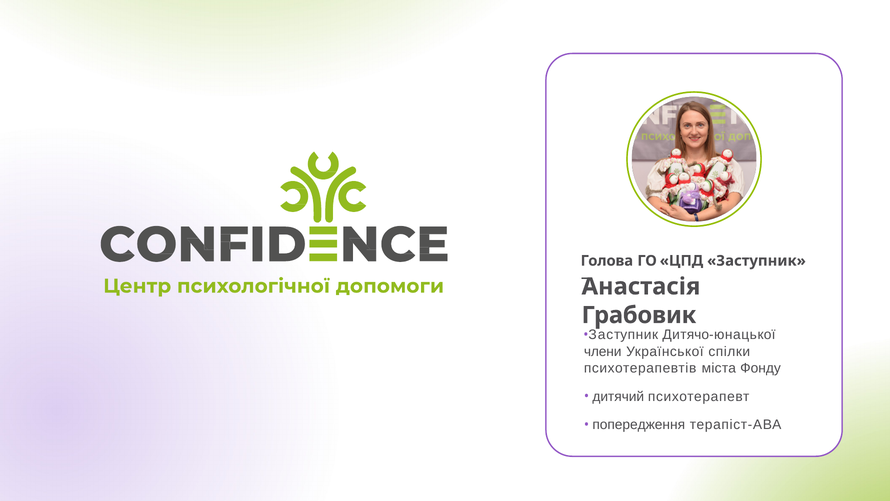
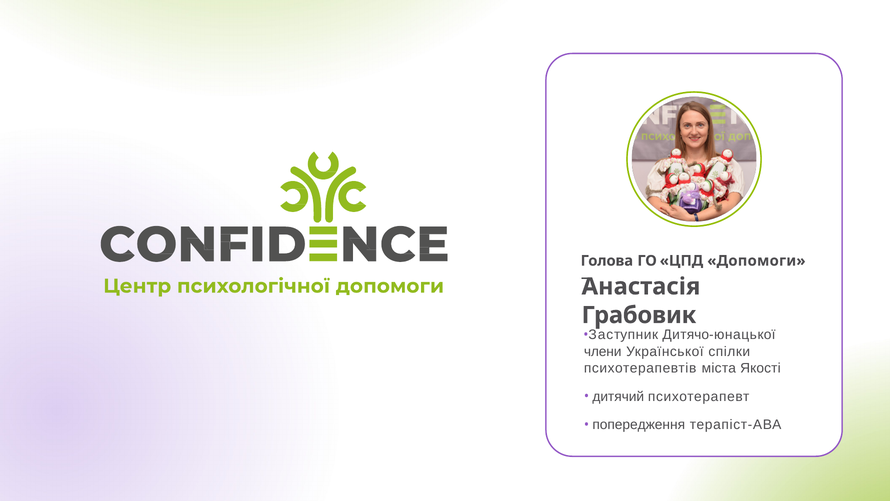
Заступник at (756, 261): Заступник -> Допомоги
Фонду: Фонду -> Якості
